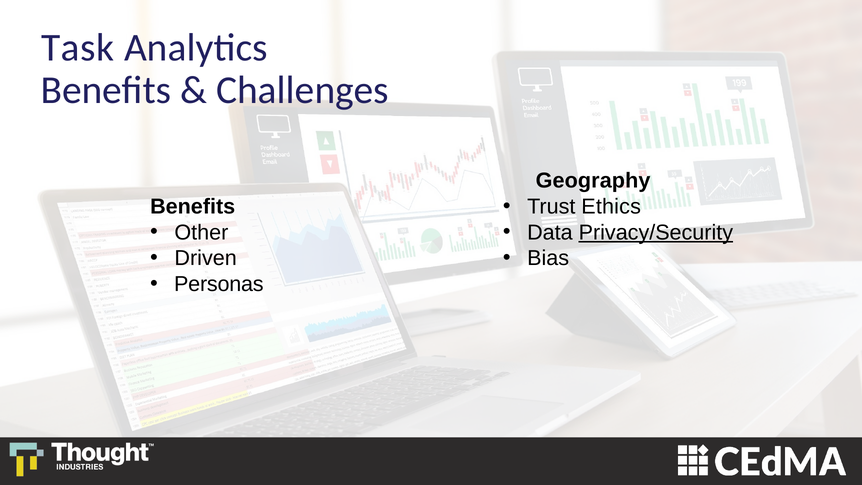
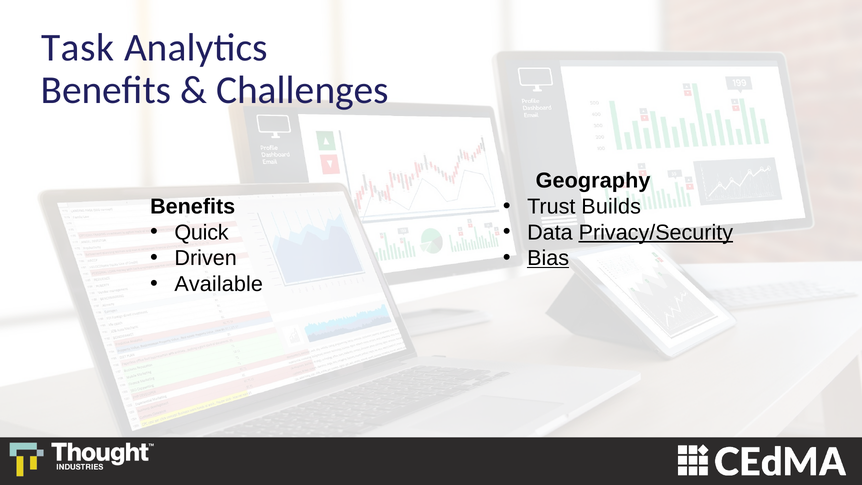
Ethics: Ethics -> Builds
Other: Other -> Quick
Bias underline: none -> present
Personas: Personas -> Available
